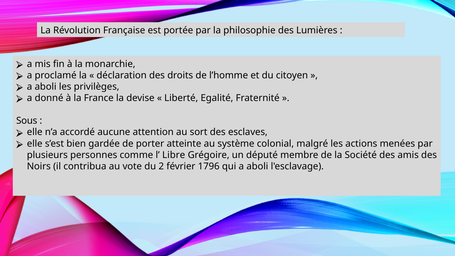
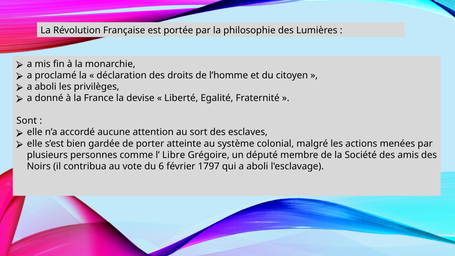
Sous: Sous -> Sont
2: 2 -> 6
1796: 1796 -> 1797
